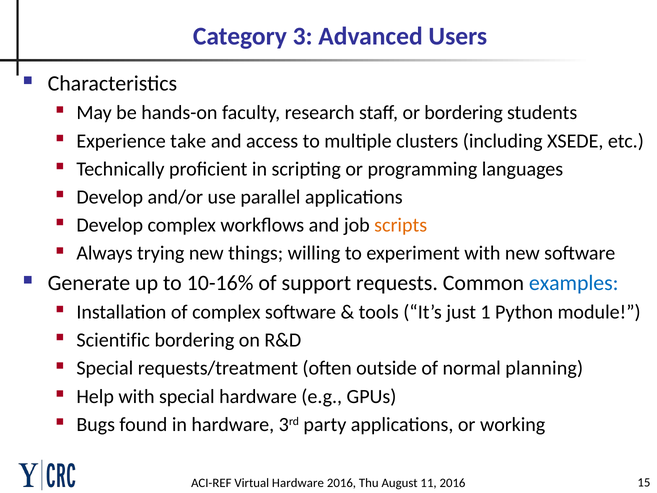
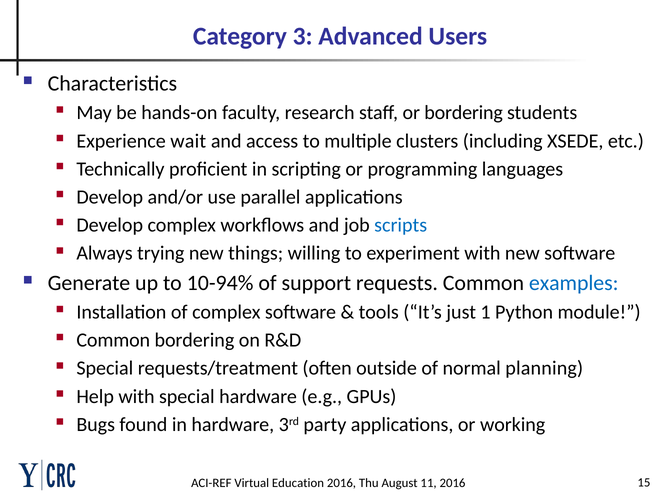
take: take -> wait
scripts colour: orange -> blue
10-16%: 10-16% -> 10-94%
Scientific at (113, 340): Scientific -> Common
Virtual Hardware: Hardware -> Education
